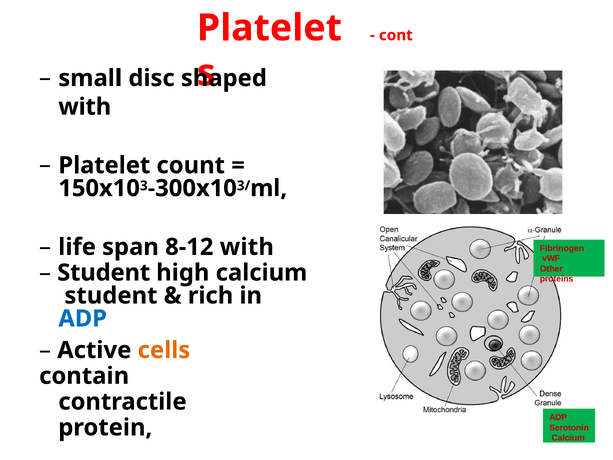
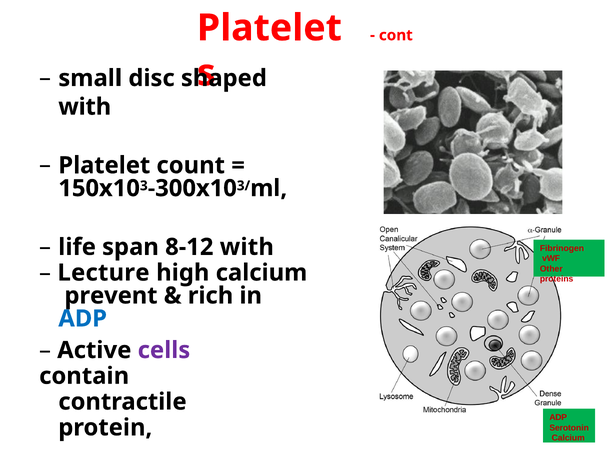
Student at (104, 273): Student -> Lecture
student at (111, 295): student -> prevent
cells colour: orange -> purple
